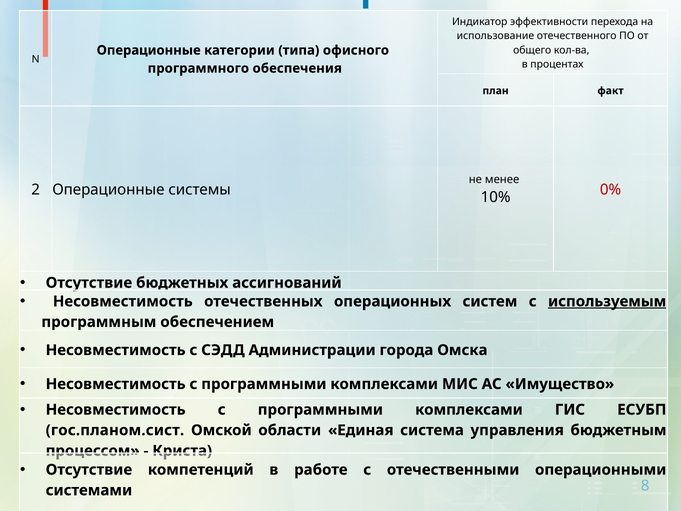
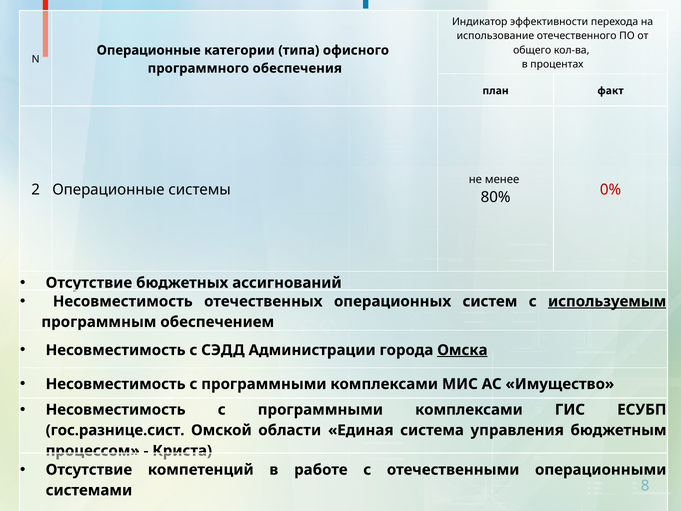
10%: 10% -> 80%
Омска underline: none -> present
гос.планом.сист: гос.планом.сист -> гос.разнице.сист
